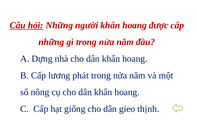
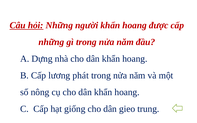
thịnh: thịnh -> trung
